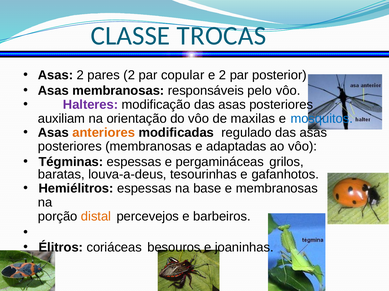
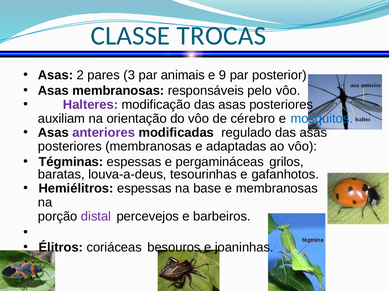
pares 2: 2 -> 3
copular: copular -> animais
e 2: 2 -> 9
maxilas: maxilas -> cérebro
anteriores colour: orange -> purple
distal colour: orange -> purple
